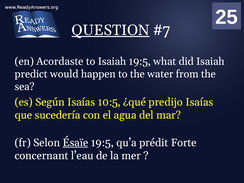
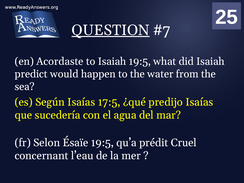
10:5: 10:5 -> 17:5
Ésaïe underline: present -> none
Forte: Forte -> Cruel
